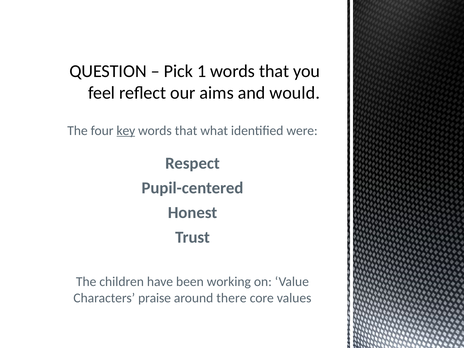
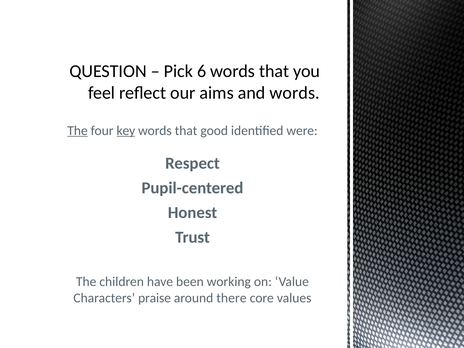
1: 1 -> 6
and would: would -> words
The at (77, 131) underline: none -> present
what: what -> good
